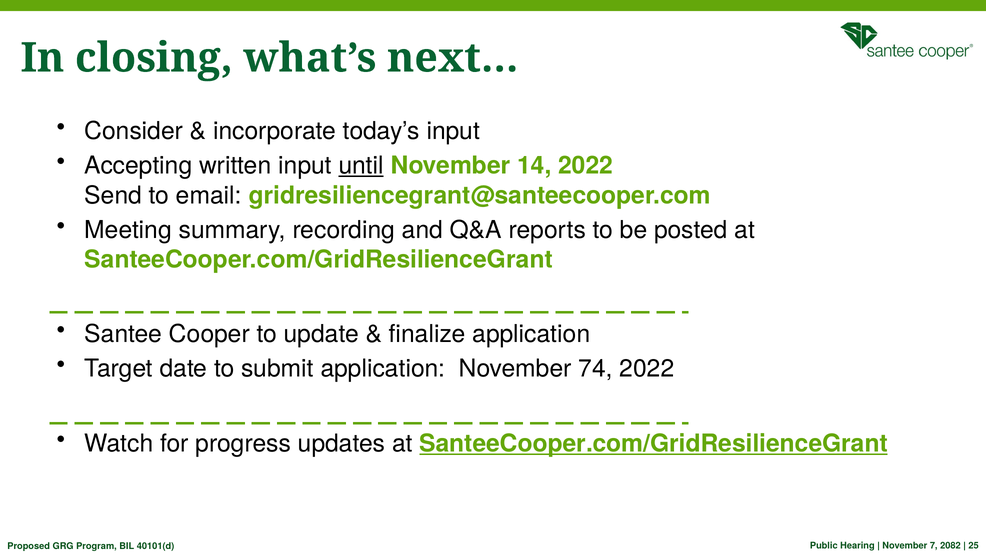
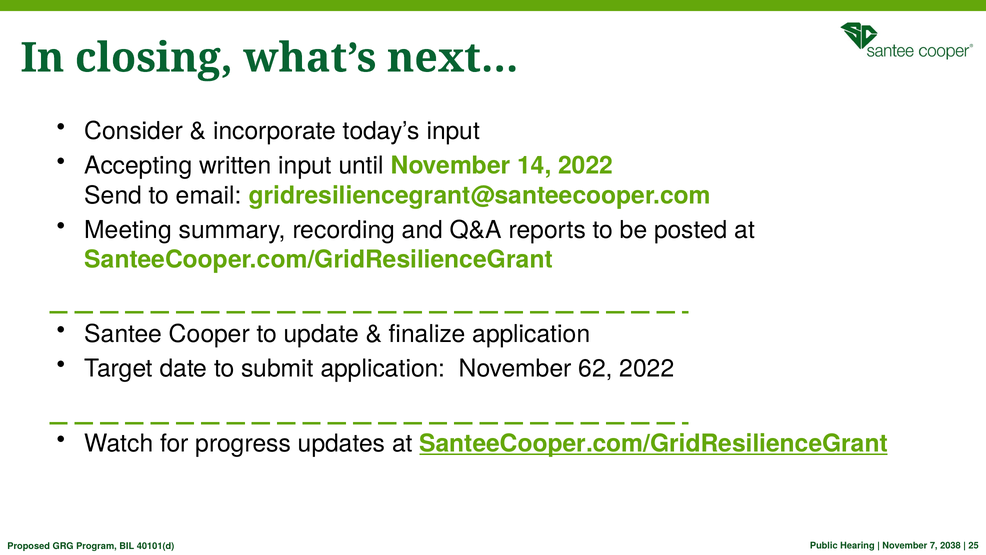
until underline: present -> none
74: 74 -> 62
2082: 2082 -> 2038
